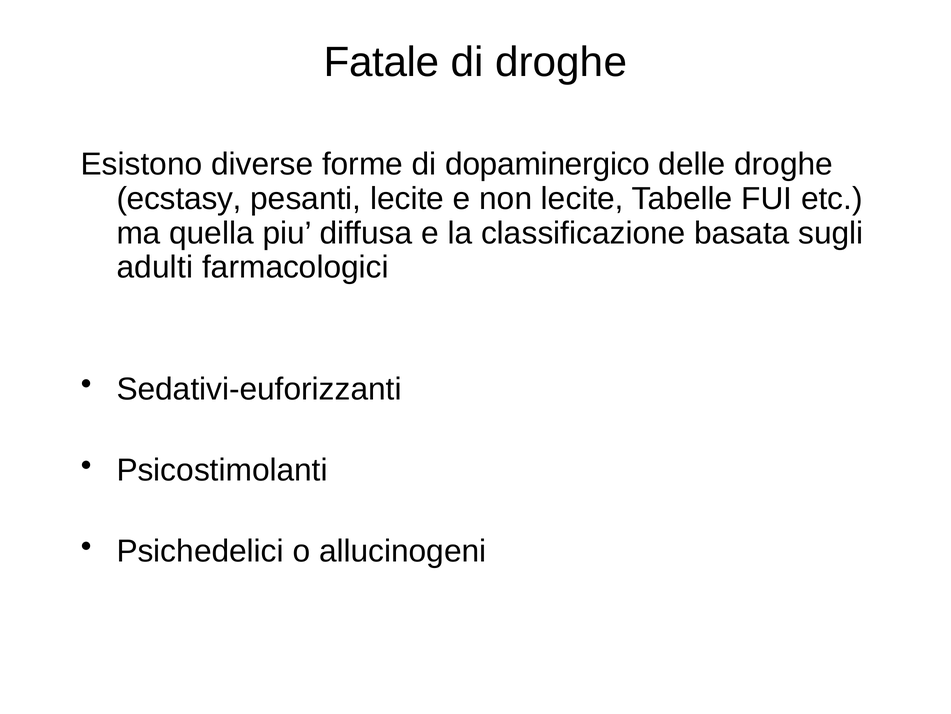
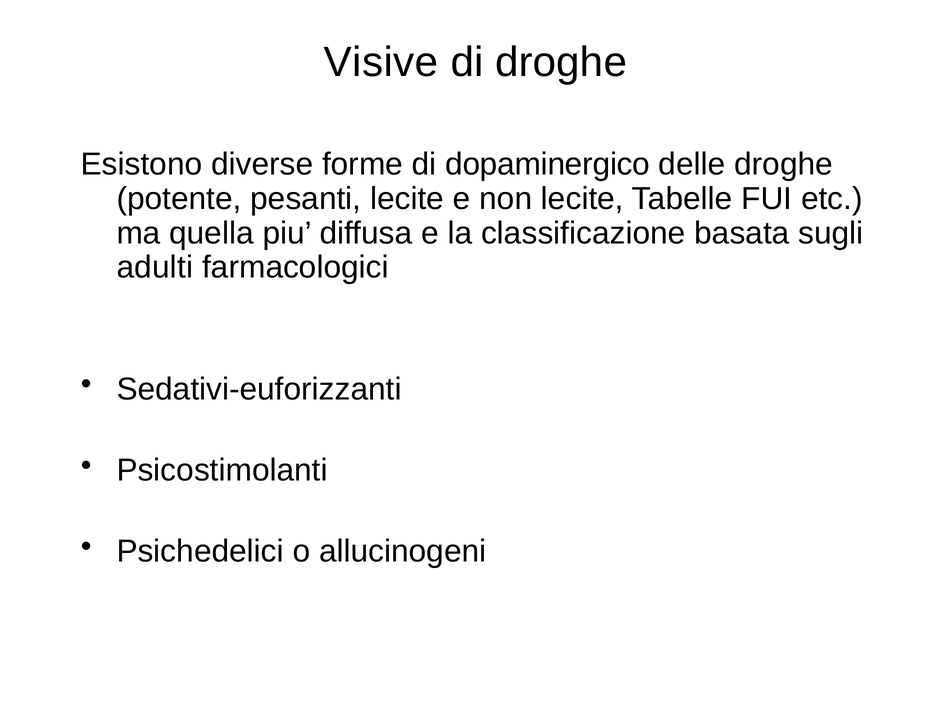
Fatale: Fatale -> Visive
ecstasy: ecstasy -> potente
